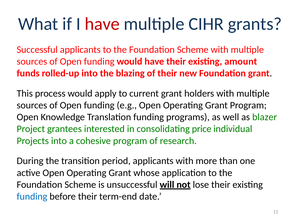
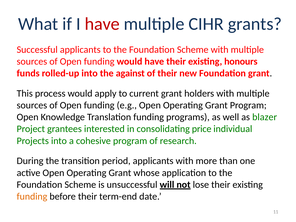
amount: amount -> honours
blazing: blazing -> against
funding at (32, 196) colour: blue -> orange
